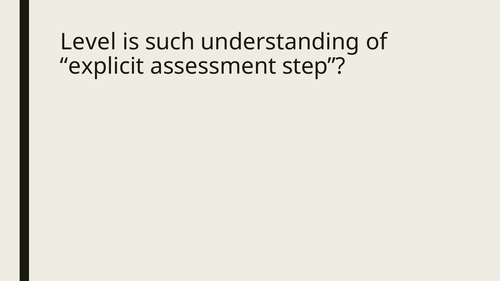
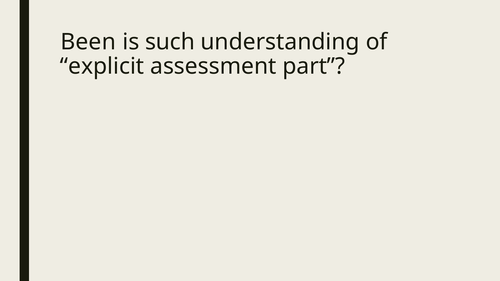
Level: Level -> Been
step: step -> part
